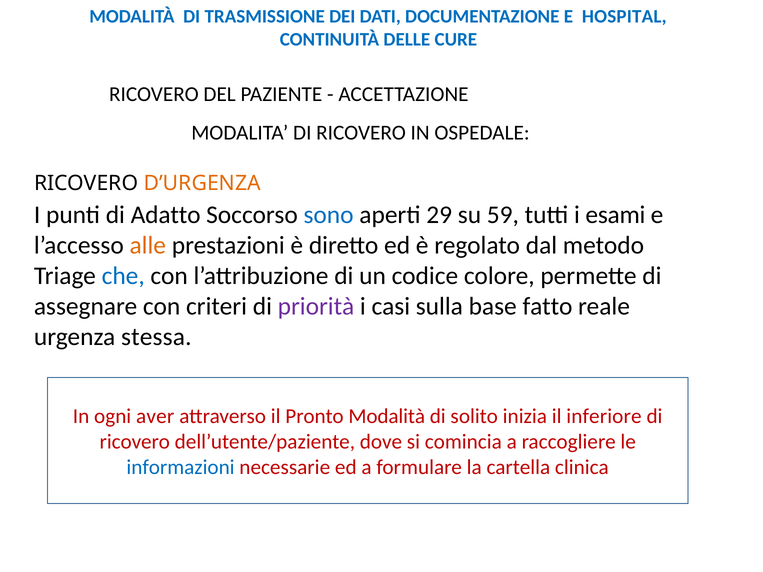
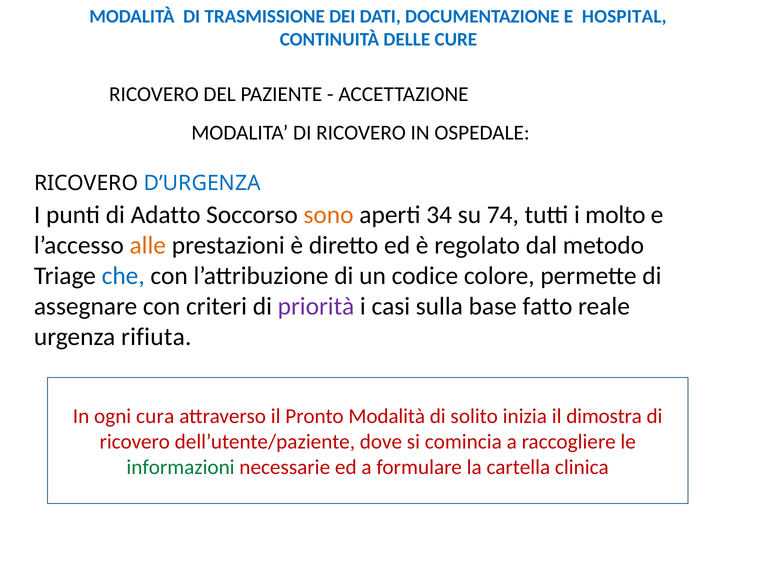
D’URGENZA colour: orange -> blue
sono colour: blue -> orange
29: 29 -> 34
59: 59 -> 74
esami: esami -> molto
stessa: stessa -> rifiuta
aver: aver -> cura
inferiore: inferiore -> dimostra
informazioni colour: blue -> green
